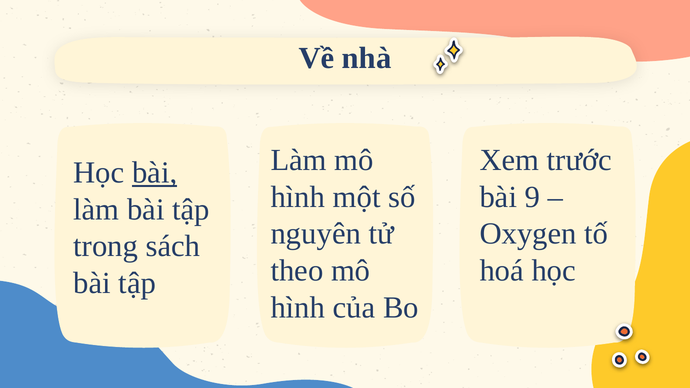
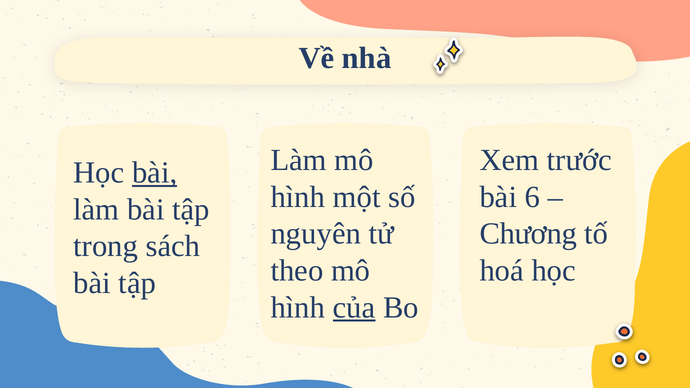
9: 9 -> 6
Oxygen: Oxygen -> Chương
của underline: none -> present
